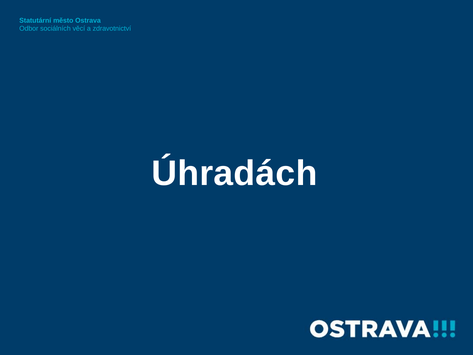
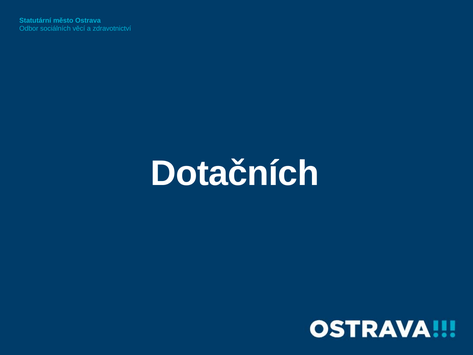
Úhradách: Úhradách -> Dotačních
